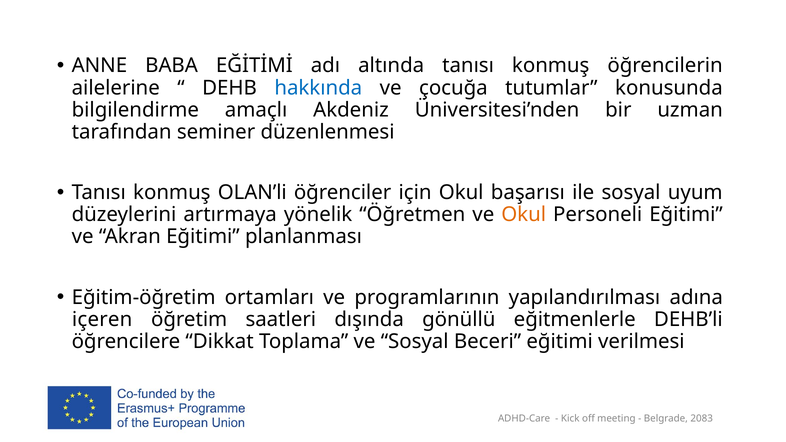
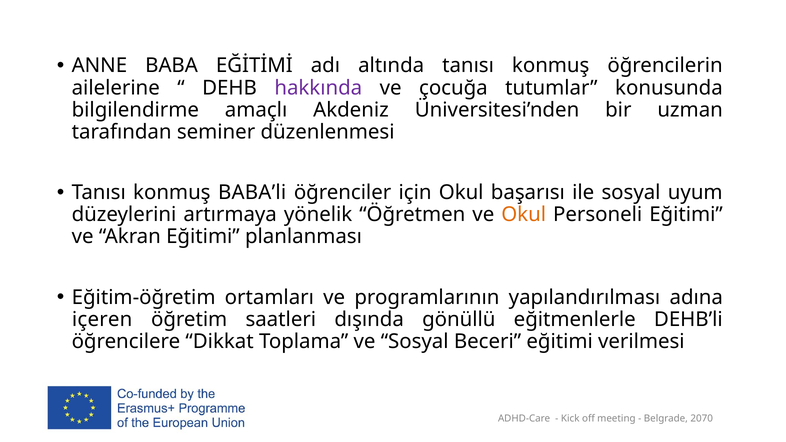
hakkında colour: blue -> purple
OLAN’li: OLAN’li -> BABA’li
2083: 2083 -> 2070
